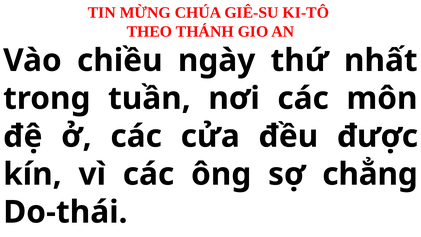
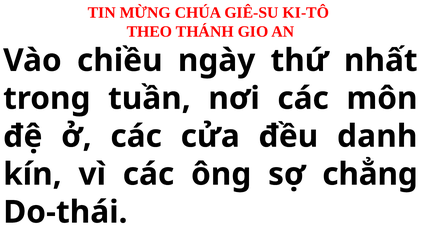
được: được -> danh
